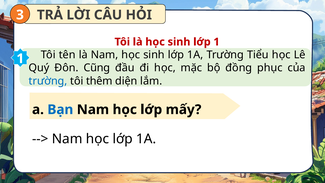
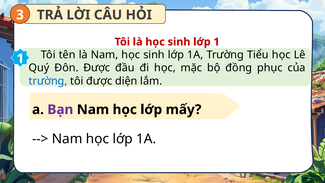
Đôn Cũng: Cũng -> Được
tôi thêm: thêm -> được
Bạn colour: blue -> purple
